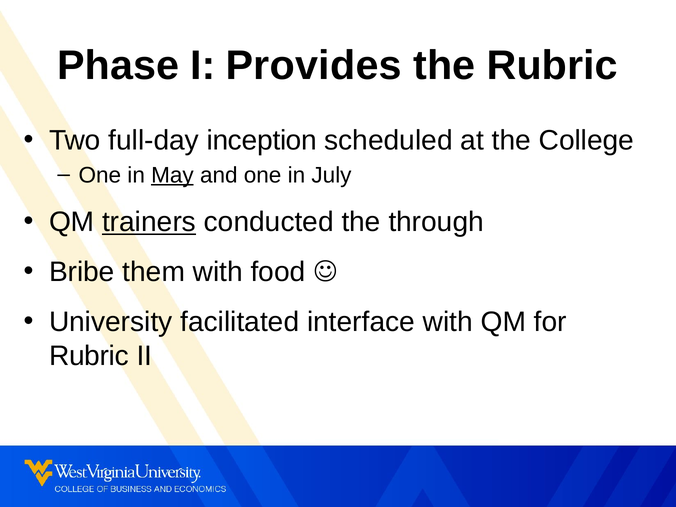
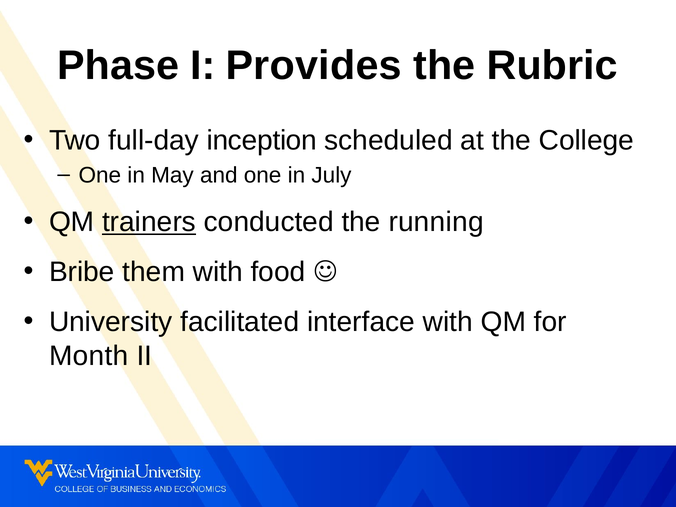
May underline: present -> none
through: through -> running
Rubric at (89, 356): Rubric -> Month
